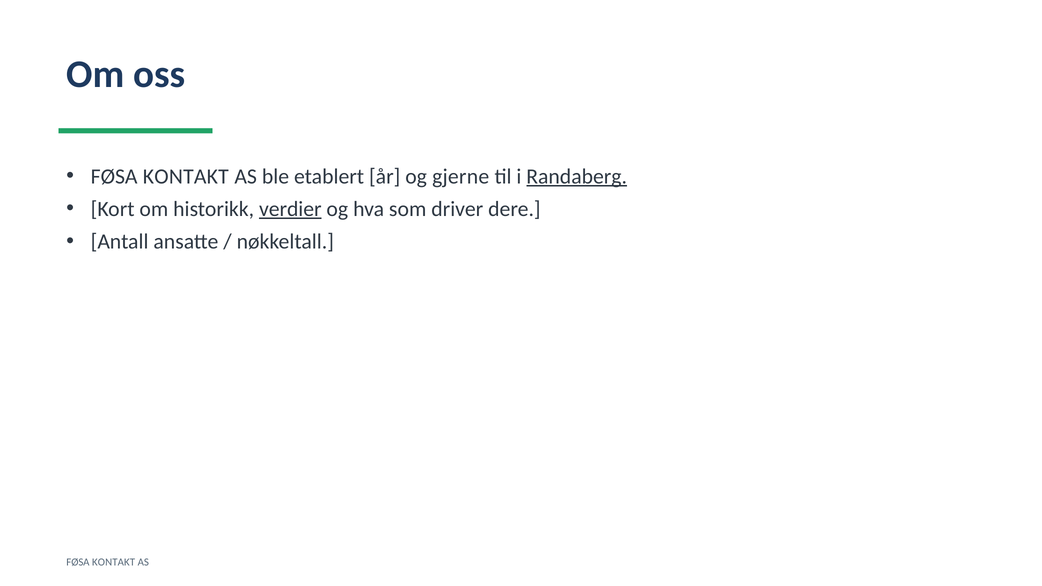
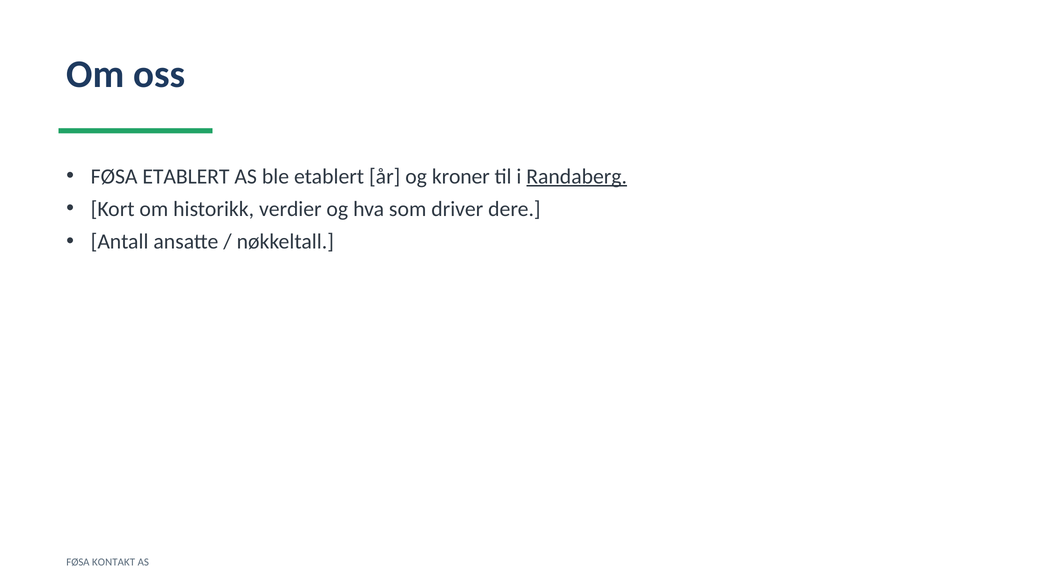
KONTAKT at (186, 176): KONTAKT -> ETABLERT
gjerne: gjerne -> kroner
verdier underline: present -> none
